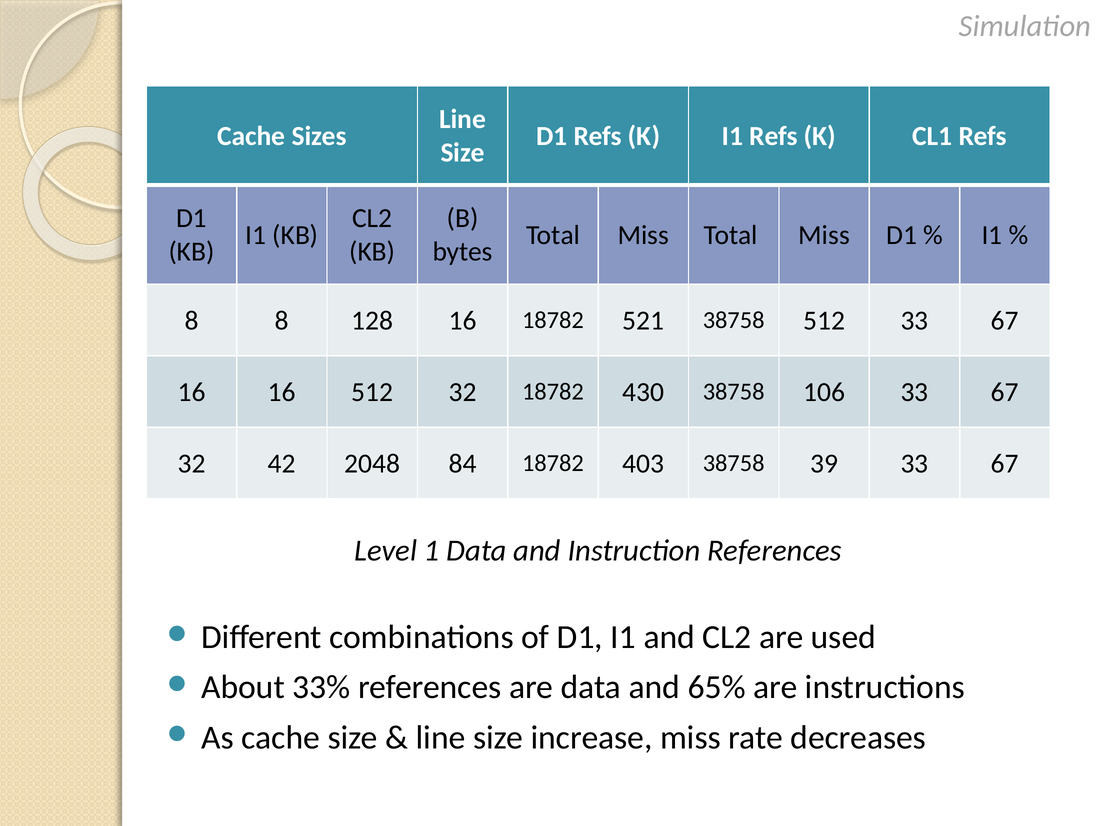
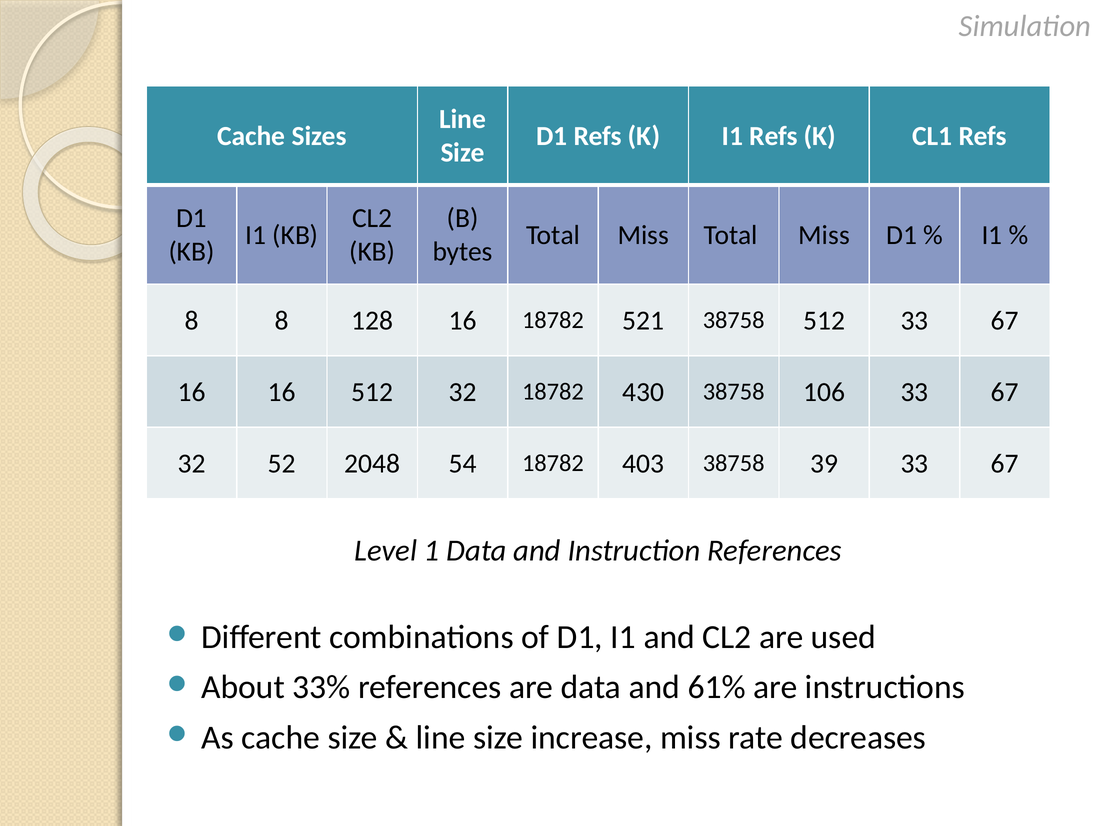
42: 42 -> 52
84: 84 -> 54
65%: 65% -> 61%
